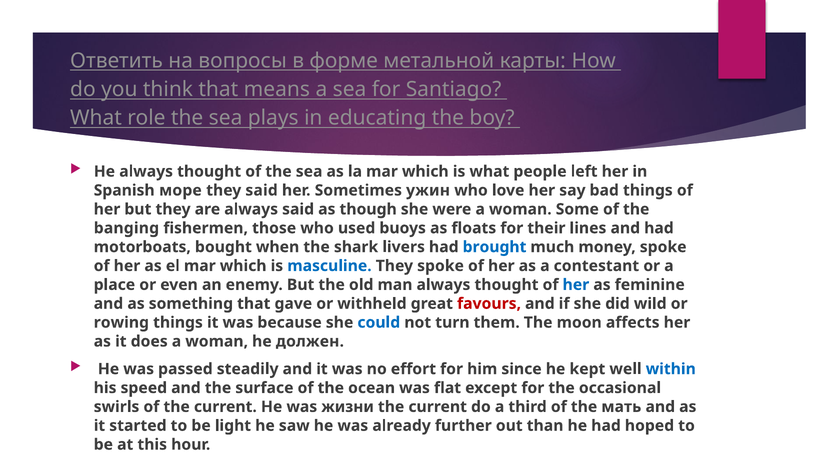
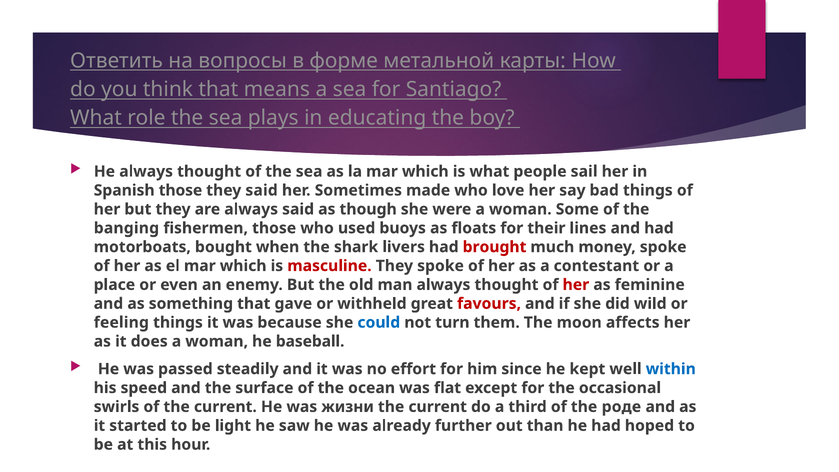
left: left -> sail
Spanish море: море -> those
ужин: ужин -> made
brought colour: blue -> red
masculine colour: blue -> red
her at (576, 285) colour: blue -> red
rowing: rowing -> feeling
должен: должен -> baseball
мать: мать -> роде
